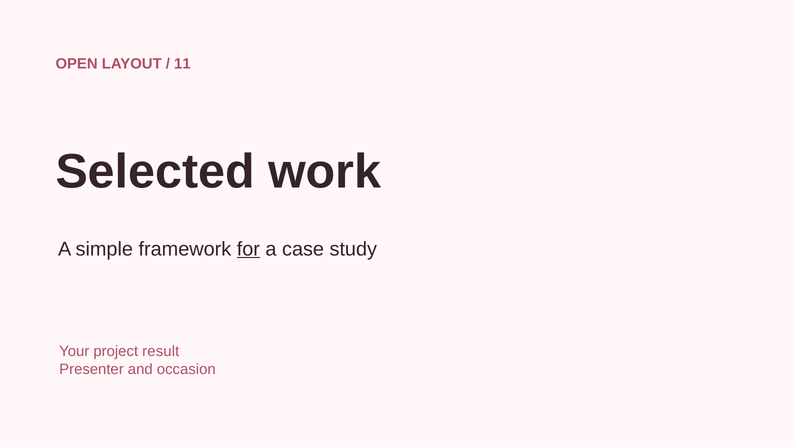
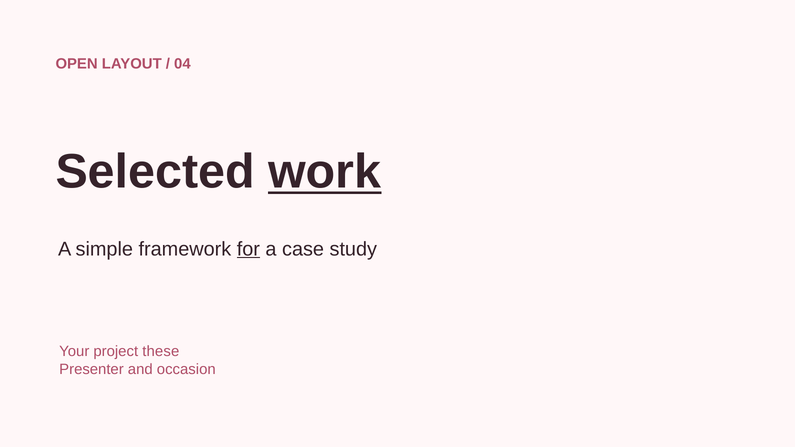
11: 11 -> 04
work underline: none -> present
result: result -> these
